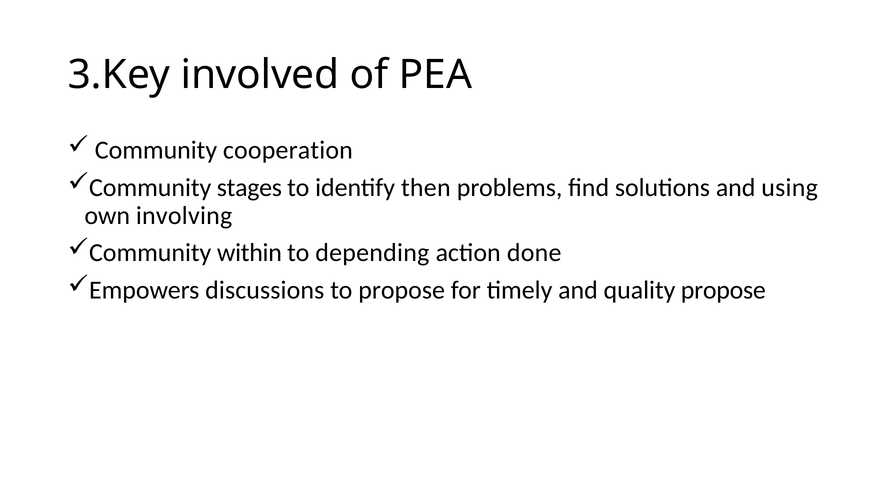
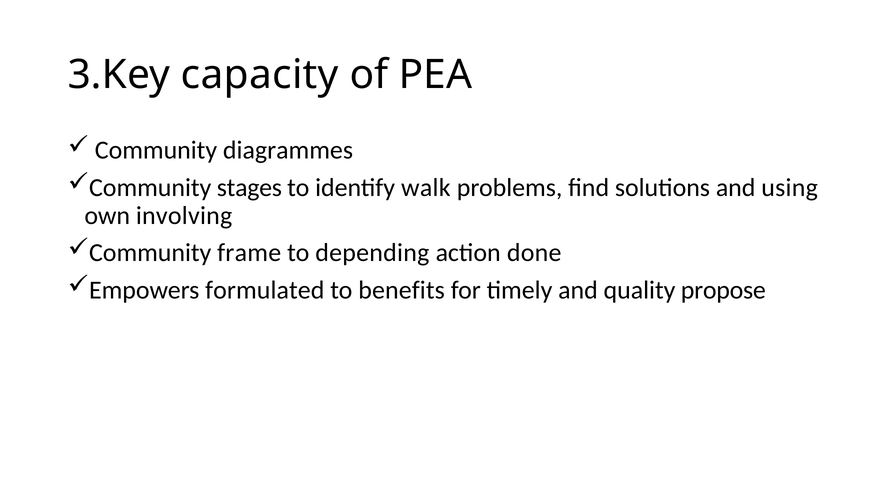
involved: involved -> capacity
cooperation: cooperation -> diagrammes
then: then -> walk
within: within -> frame
discussions: discussions -> formulated
to propose: propose -> benefits
